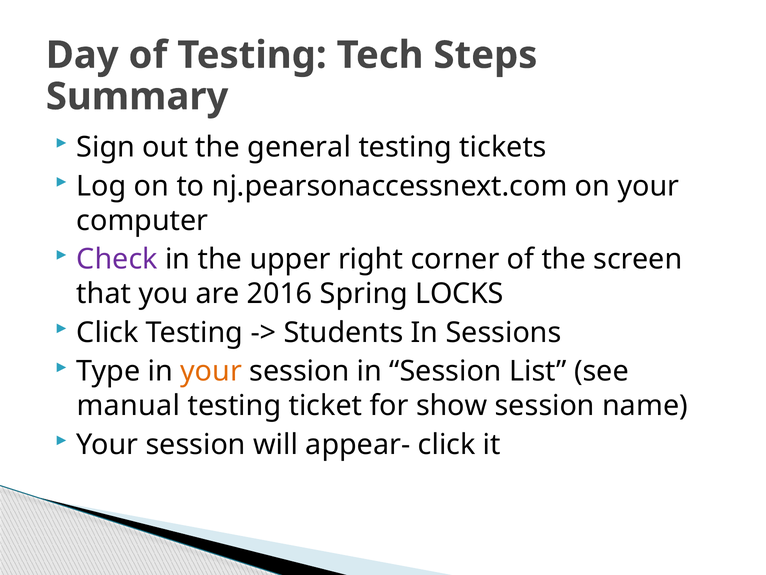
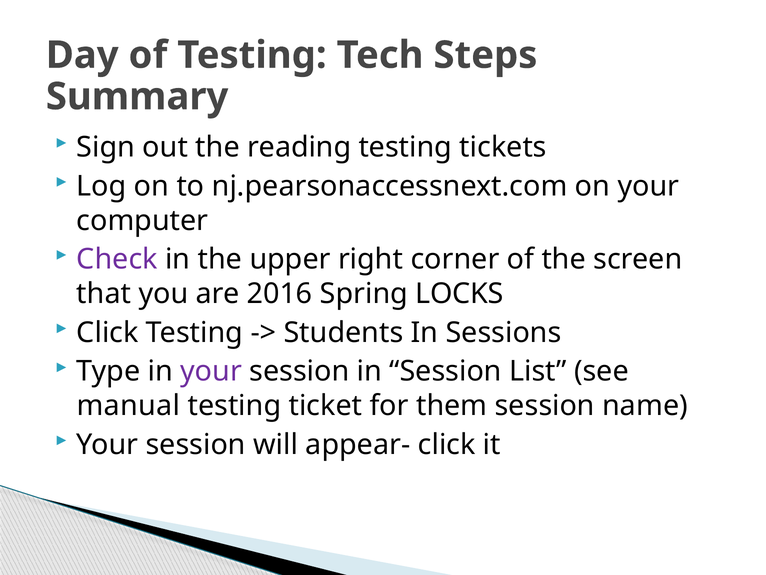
general: general -> reading
your at (211, 371) colour: orange -> purple
show: show -> them
